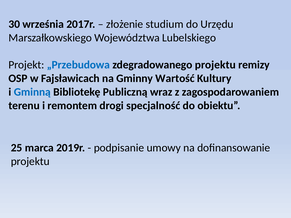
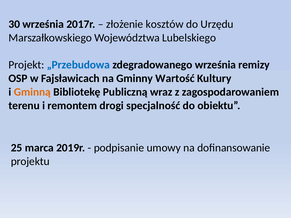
studium: studium -> kosztów
zdegradowanego projektu: projektu -> września
Gminną colour: blue -> orange
